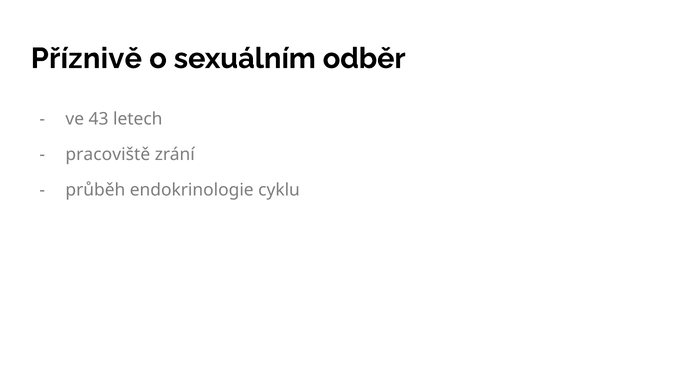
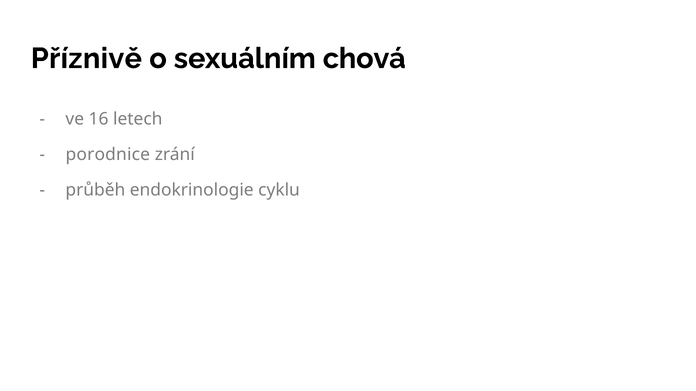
odběr: odběr -> chová
43: 43 -> 16
pracoviště: pracoviště -> porodnice
